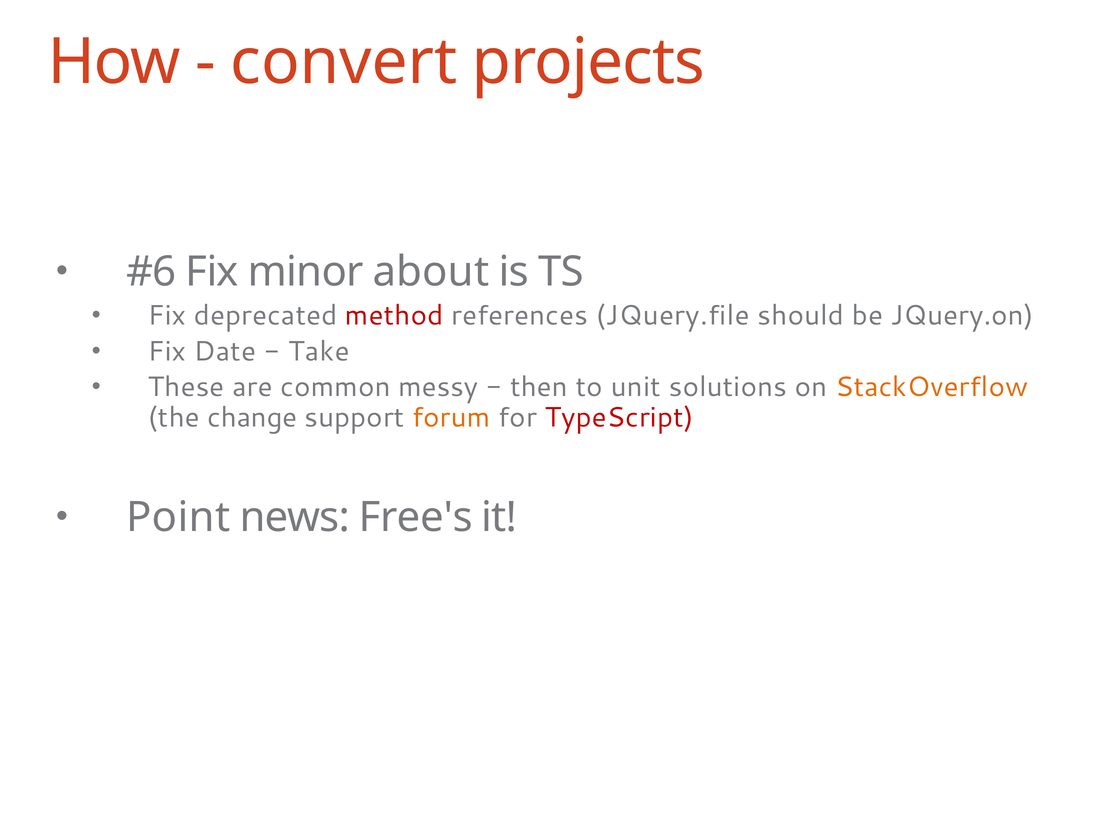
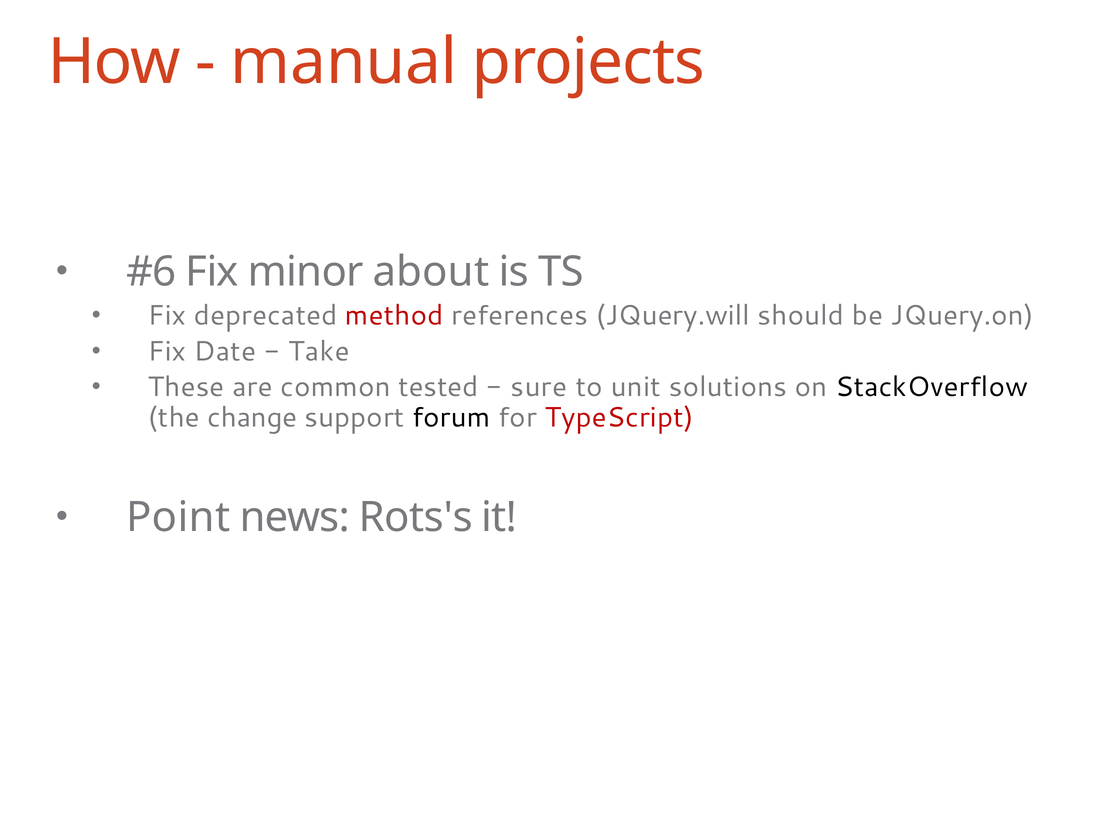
convert: convert -> manual
JQuery.file: JQuery.file -> JQuery.will
messy: messy -> tested
then: then -> sure
StackOverflow colour: orange -> black
forum colour: orange -> black
Free's: Free's -> Rots's
